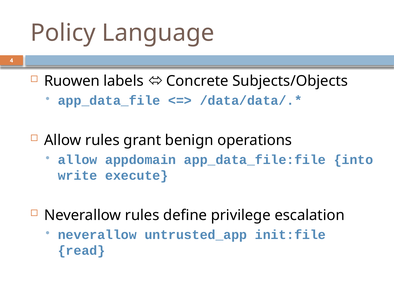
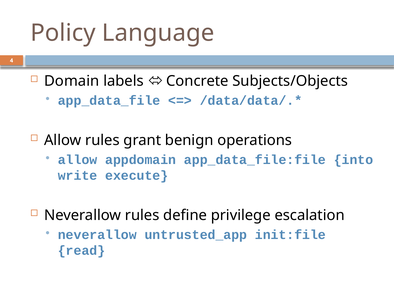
Ruowen: Ruowen -> Domain
